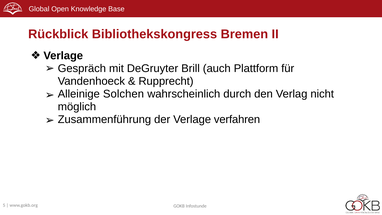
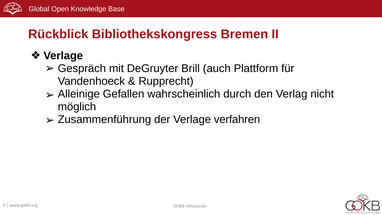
Solchen: Solchen -> Gefallen
